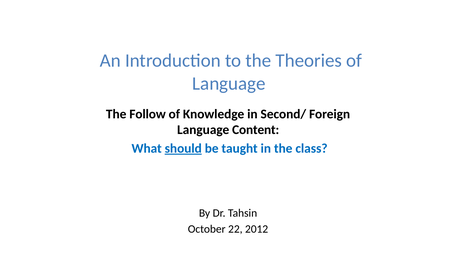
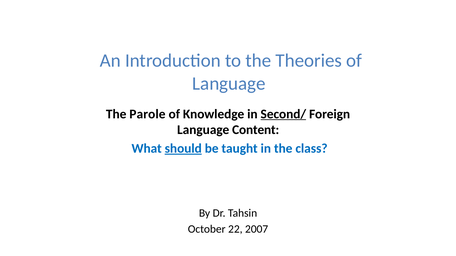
Follow: Follow -> Parole
Second/ underline: none -> present
2012: 2012 -> 2007
